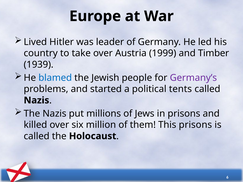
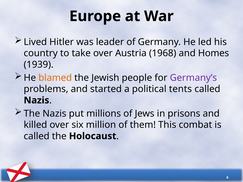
1999: 1999 -> 1968
Timber: Timber -> Homes
blamed colour: blue -> orange
This prisons: prisons -> combat
